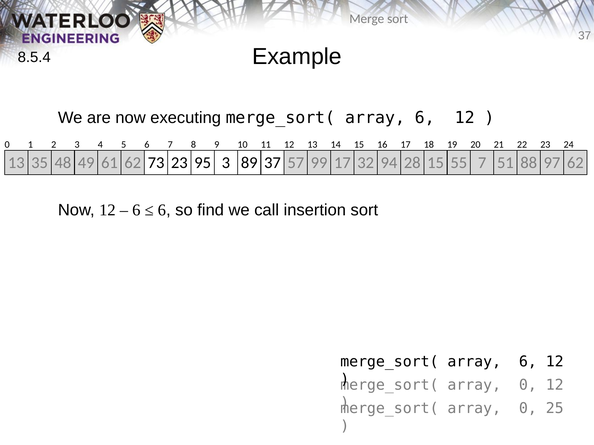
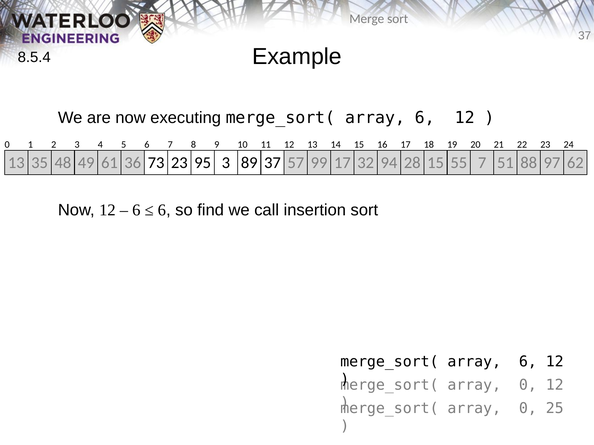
61 62: 62 -> 36
